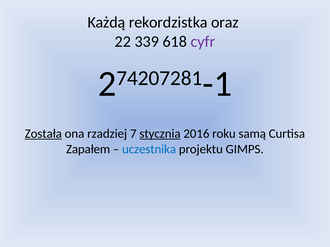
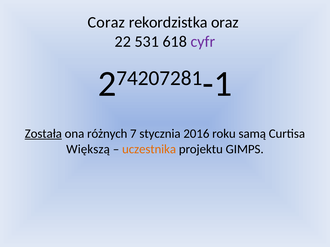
Każdą: Każdą -> Coraz
339: 339 -> 531
rzadziej: rzadziej -> różnych
stycznia underline: present -> none
Zapałem: Zapałem -> Większą
uczestnika colour: blue -> orange
